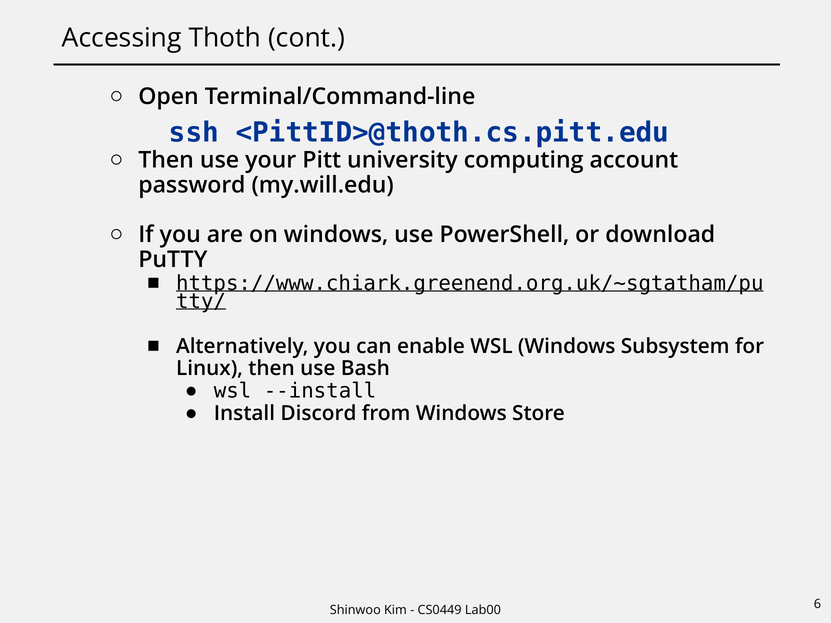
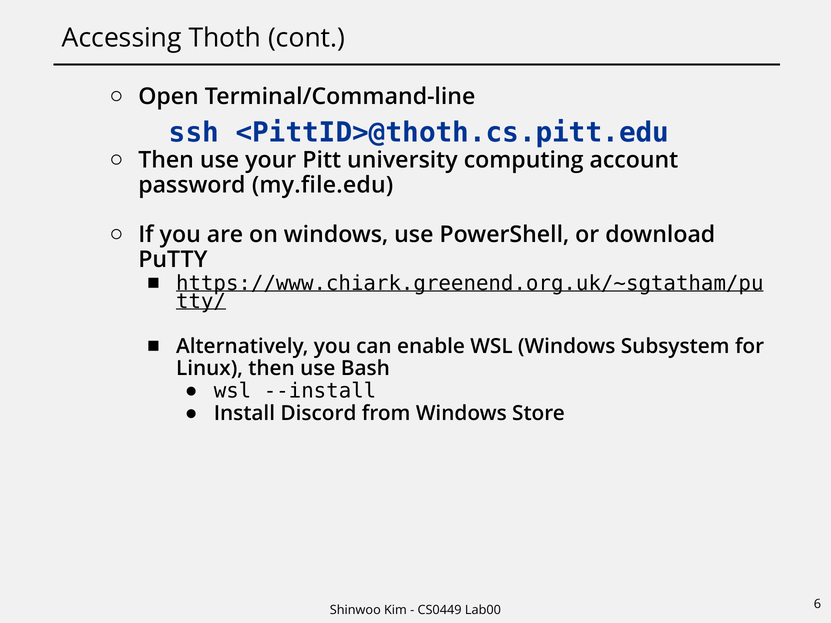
my.will.edu: my.will.edu -> my.file.edu
